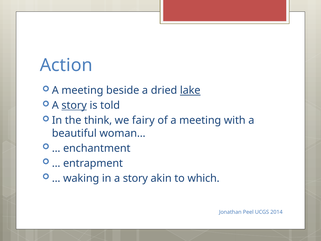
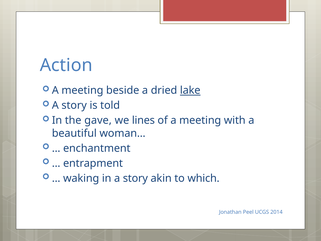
story at (74, 105) underline: present -> none
think: think -> gave
fairy: fairy -> lines
